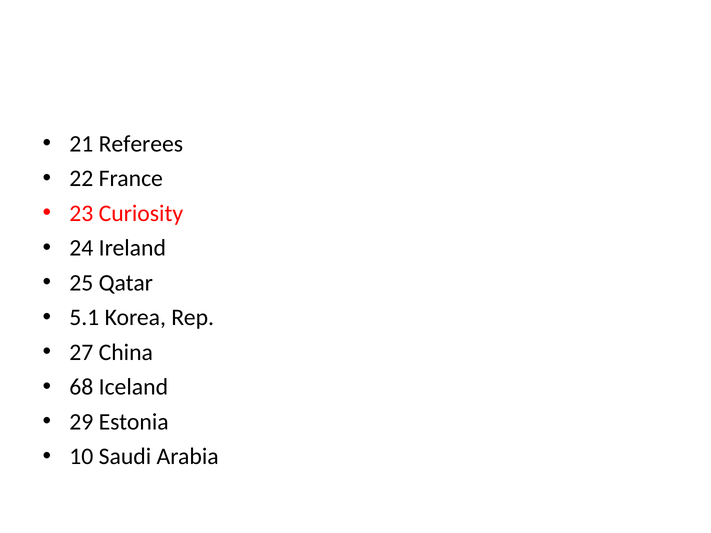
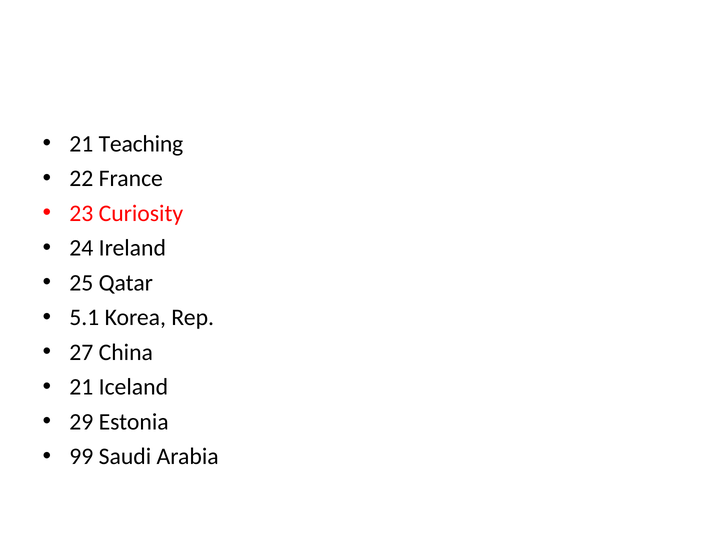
Referees: Referees -> Teaching
68 at (81, 387): 68 -> 21
10: 10 -> 99
